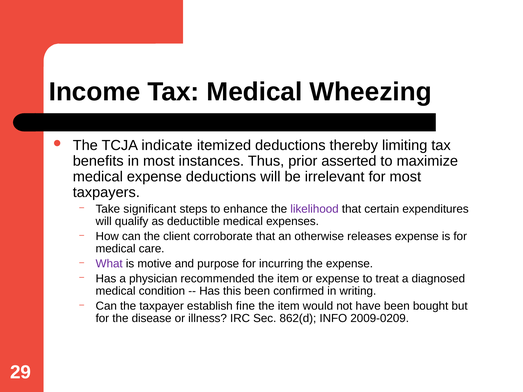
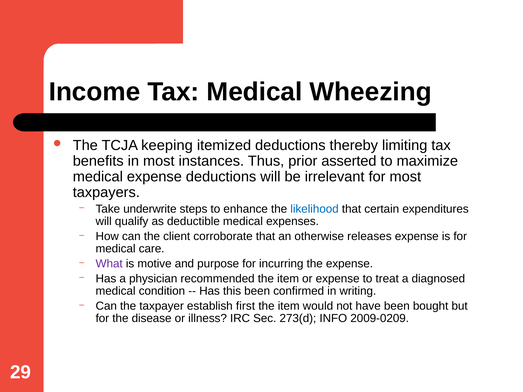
indicate: indicate -> keeping
significant: significant -> underwrite
likelihood colour: purple -> blue
fine: fine -> first
862(d: 862(d -> 273(d
